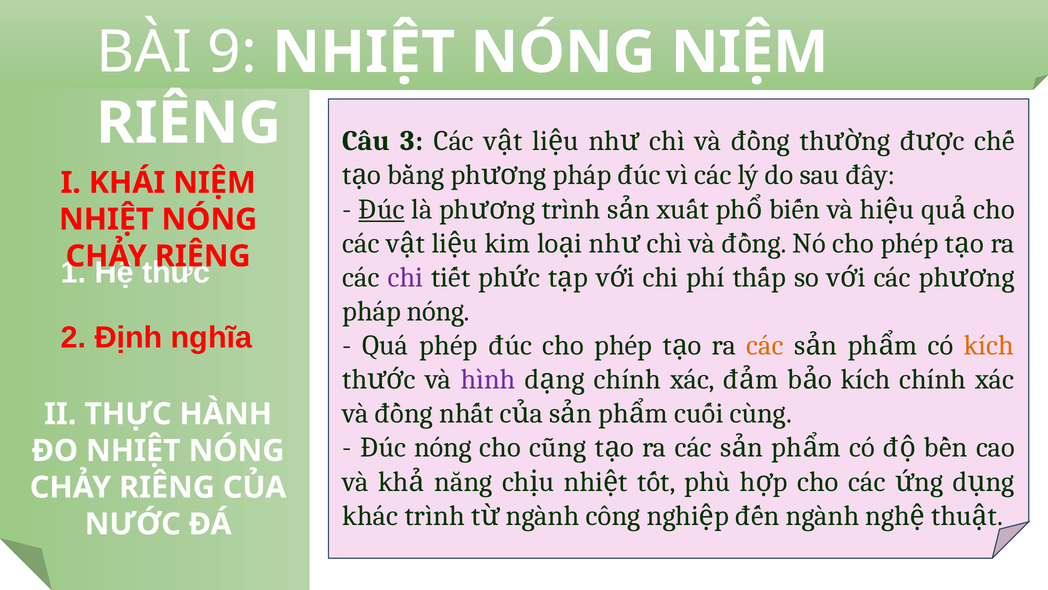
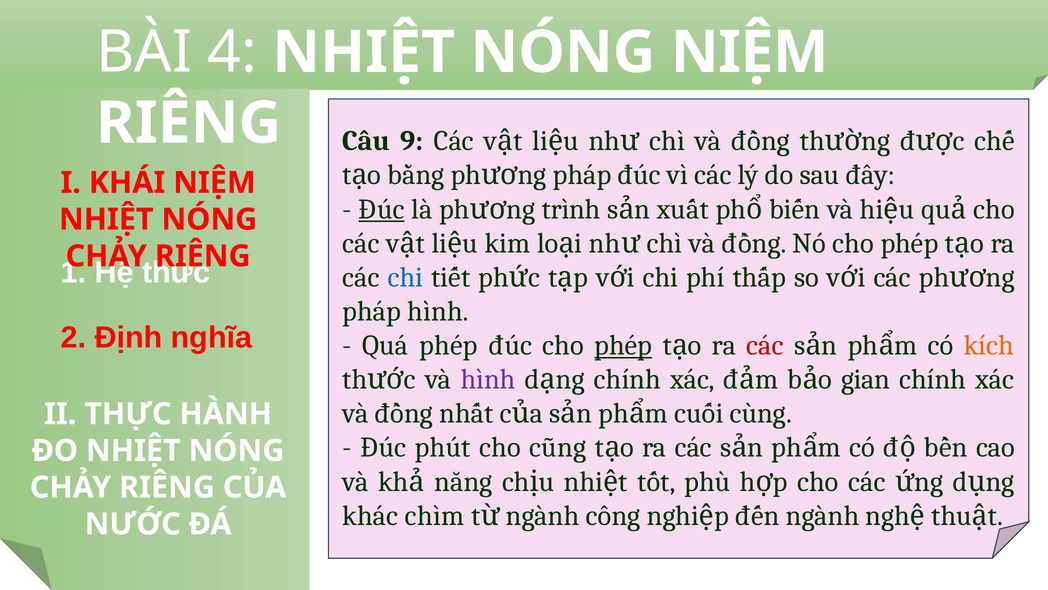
9: 9 -> 4
3: 3 -> 9
chi at (405, 277) colour: purple -> blue
pháp nóng: nóng -> hình
phép at (623, 345) underline: none -> present
các at (765, 345) colour: orange -> red
kích at (866, 379): kích -> gian
Đúc nóng: nóng -> phút
khác trình: trình -> chìm
